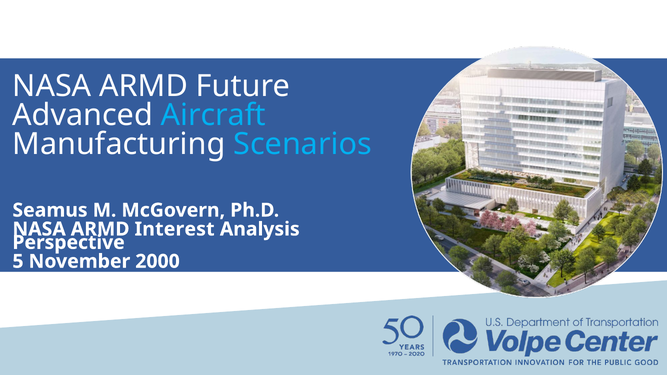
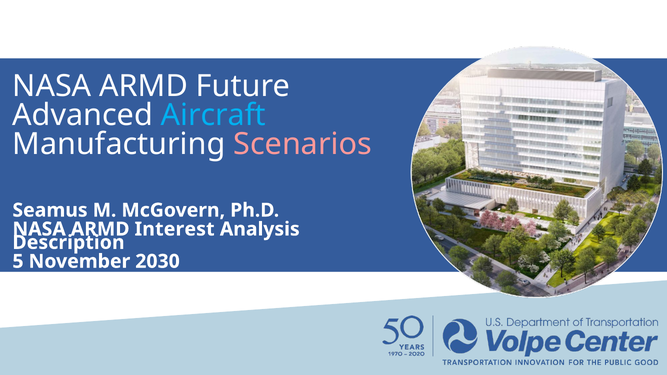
Scenarios colour: light blue -> pink
Perspective: Perspective -> Description
2000: 2000 -> 2030
